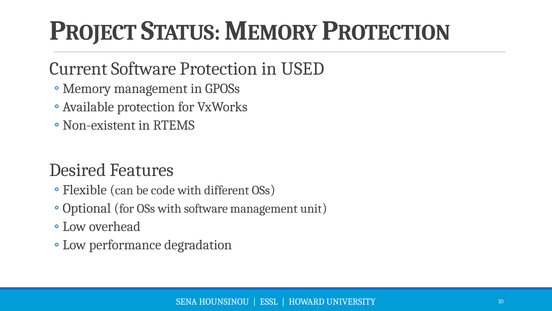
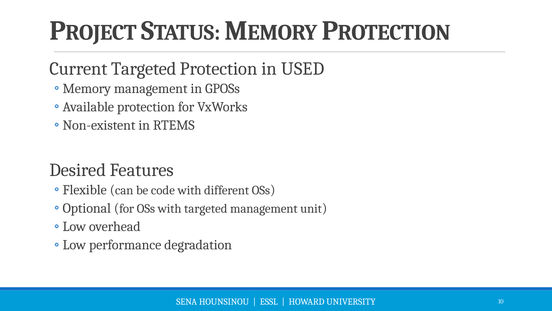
Current Software: Software -> Targeted
with software: software -> targeted
